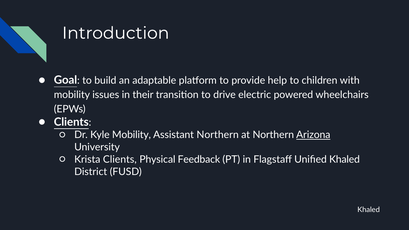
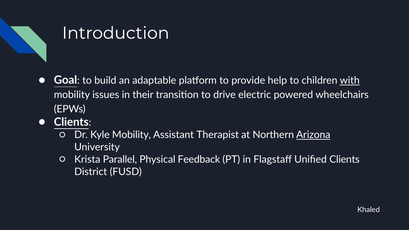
with underline: none -> present
Assistant Northern: Northern -> Therapist
Krista Clients: Clients -> Parallel
Unified Khaled: Khaled -> Clients
